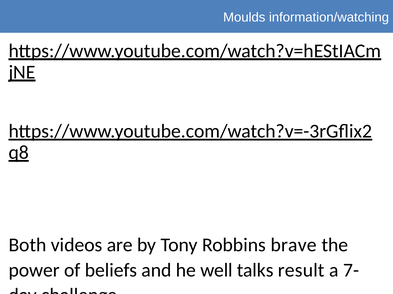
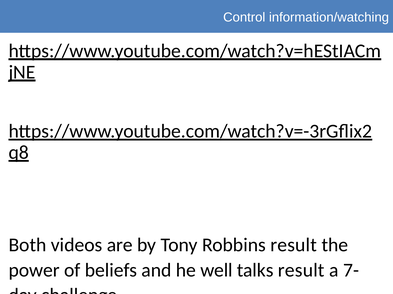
Moulds: Moulds -> Control
Robbins brave: brave -> result
